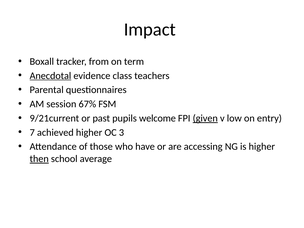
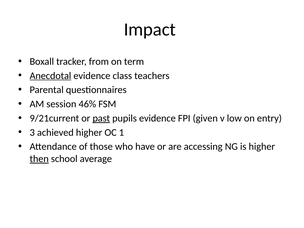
67%: 67% -> 46%
past underline: none -> present
pupils welcome: welcome -> evidence
given underline: present -> none
7: 7 -> 3
3: 3 -> 1
